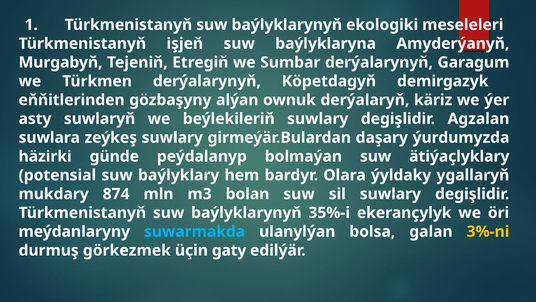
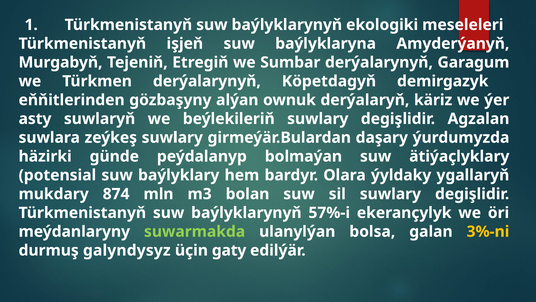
35%-i: 35%-i -> 57%-i
suwarmakda colour: light blue -> light green
görkezmek: görkezmek -> galyndysyz
